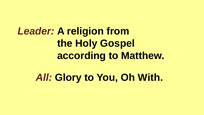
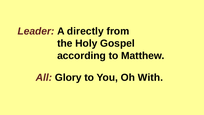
religion: religion -> directly
